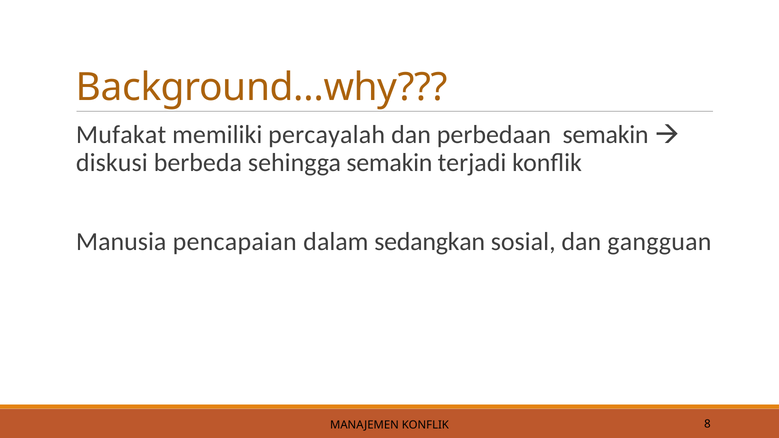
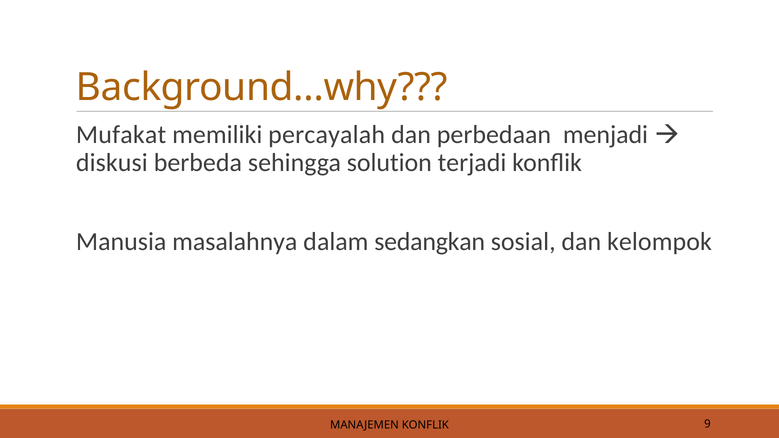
perbedaan semakin: semakin -> menjadi
sehingga semakin: semakin -> solution
pencapaian: pencapaian -> masalahnya
gangguan: gangguan -> kelompok
8: 8 -> 9
